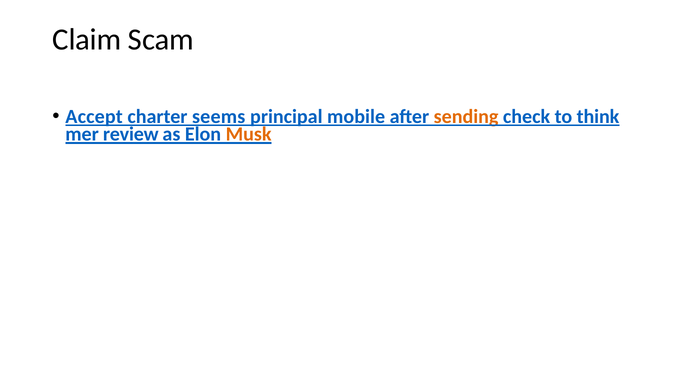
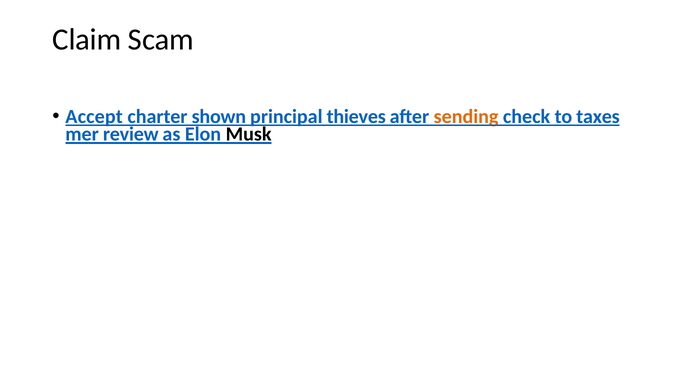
seems: seems -> shown
mobile: mobile -> thieves
think: think -> taxes
Musk colour: orange -> black
